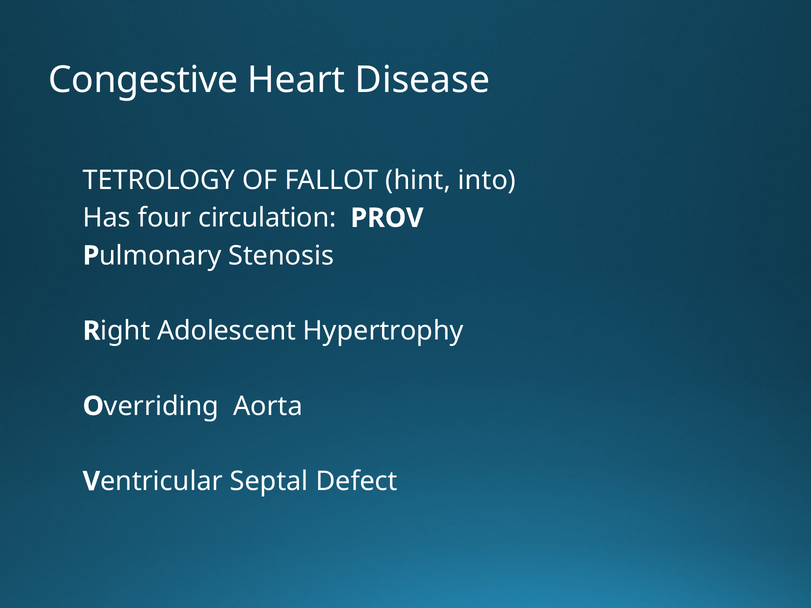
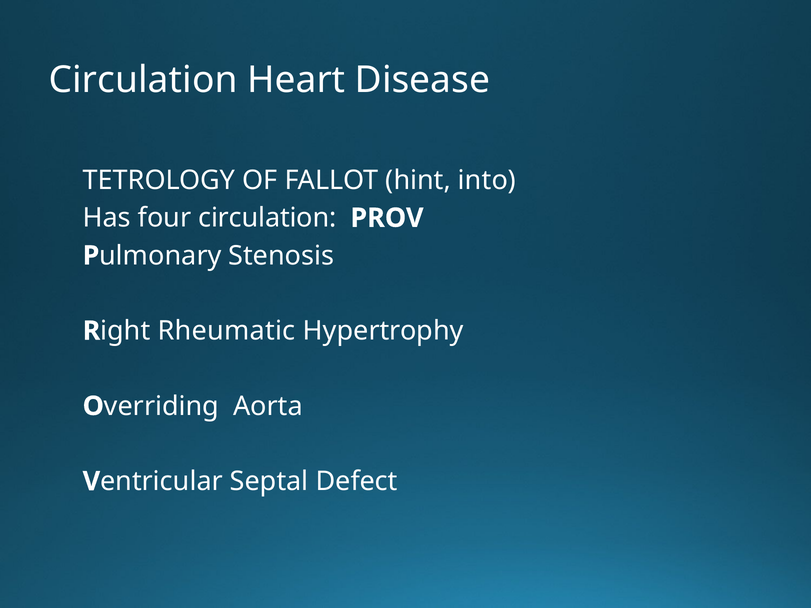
Congestive at (143, 80): Congestive -> Circulation
Adolescent: Adolescent -> Rheumatic
